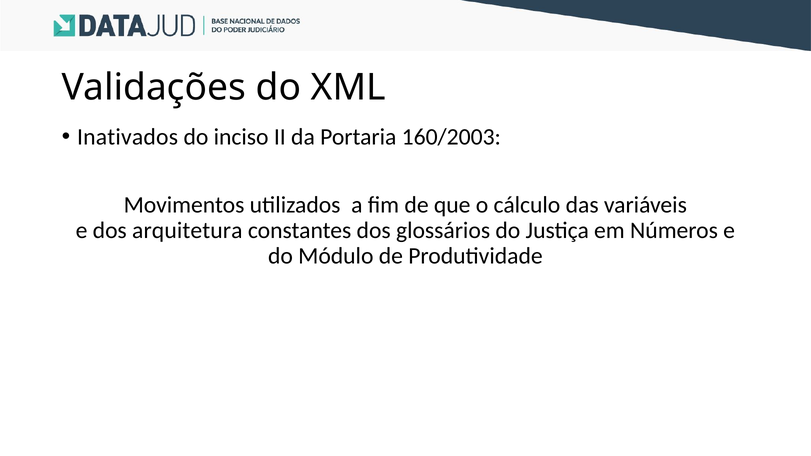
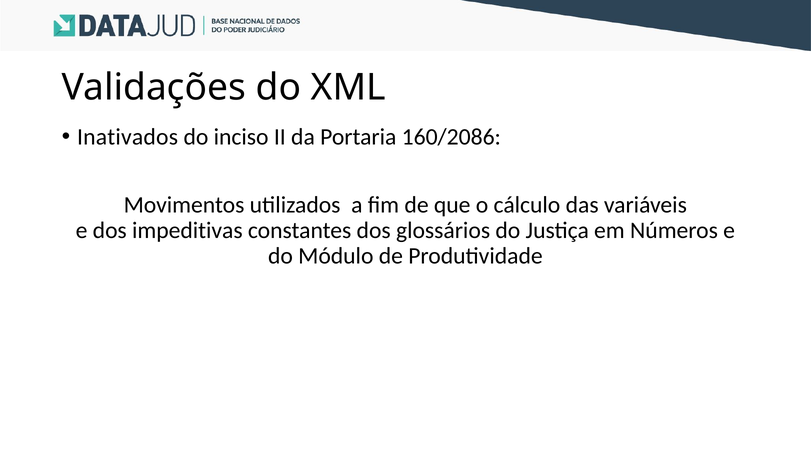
160/2003: 160/2003 -> 160/2086
arquitetura: arquitetura -> impeditivas
